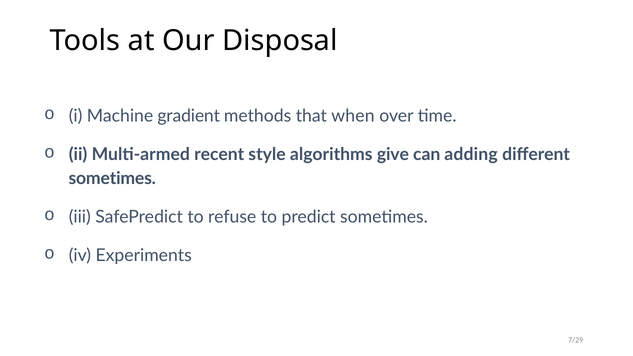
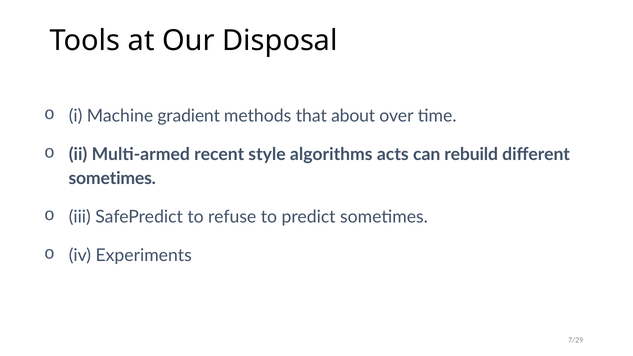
when: when -> about
give: give -> acts
adding: adding -> rebuild
